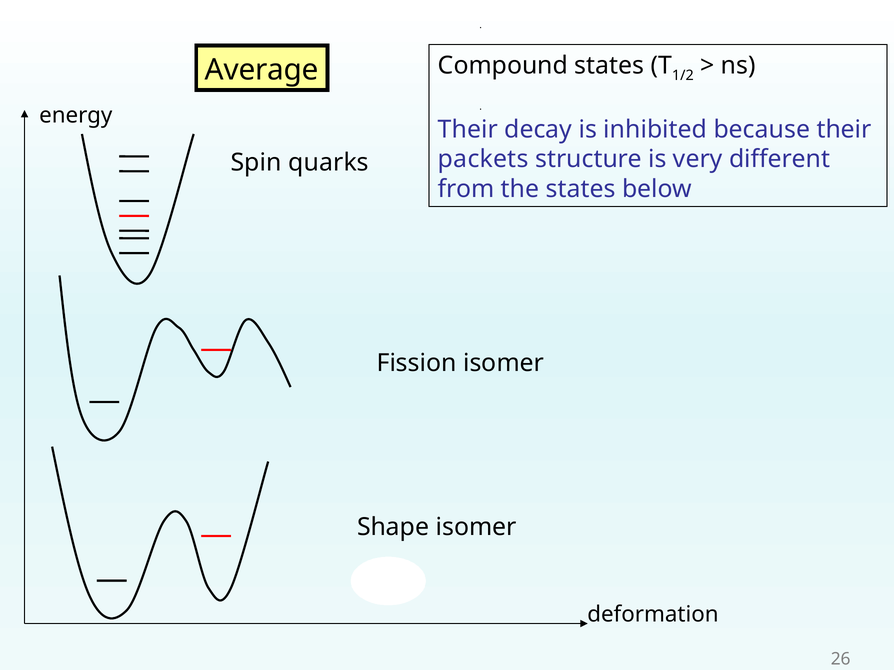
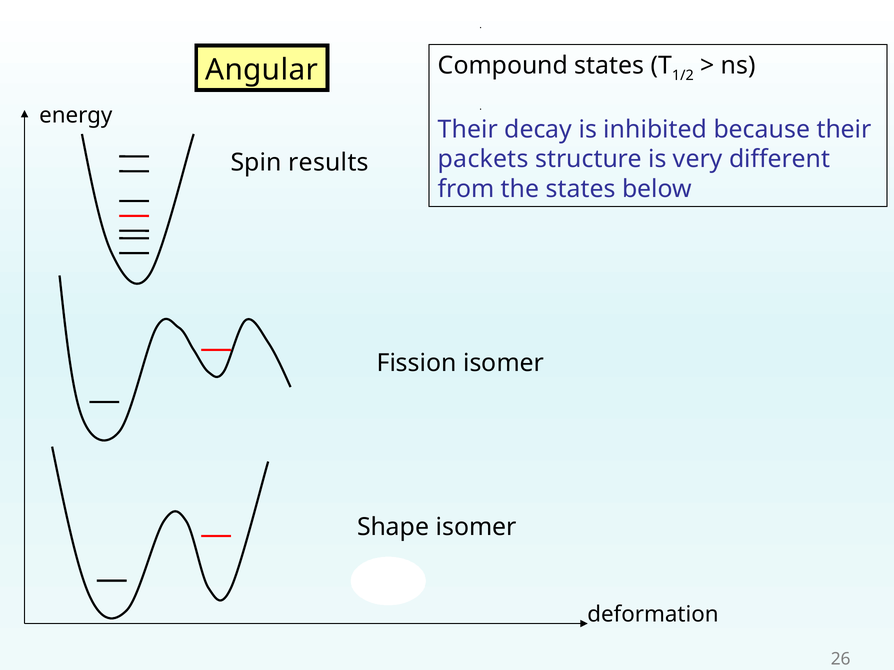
Average: Average -> Angular
quarks: quarks -> results
